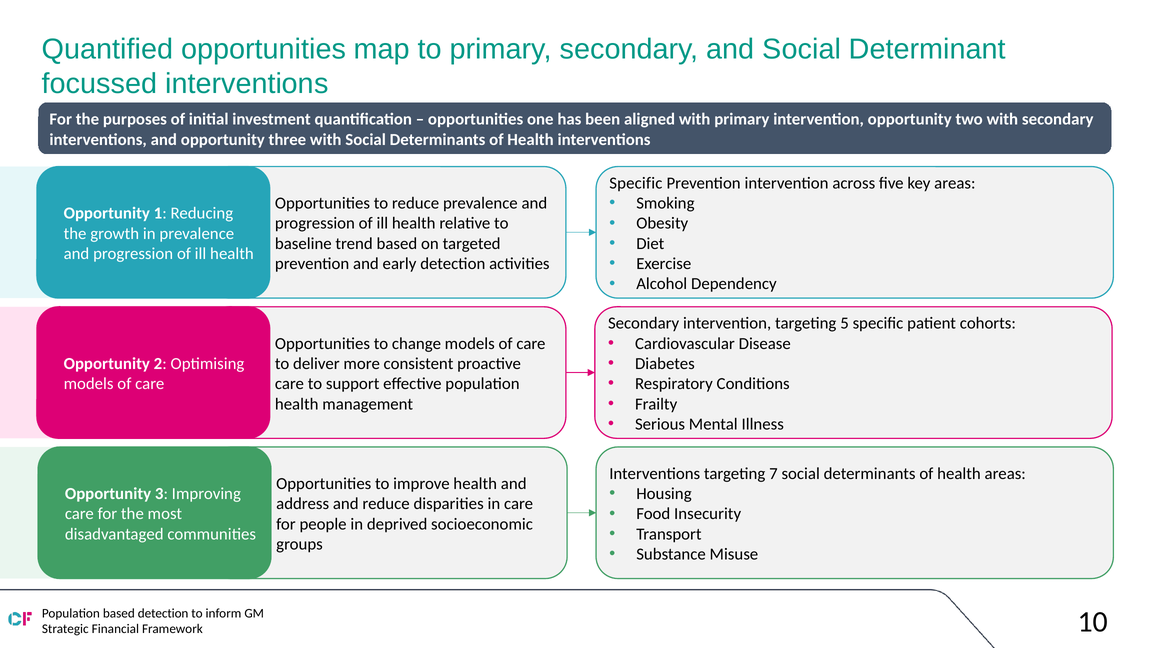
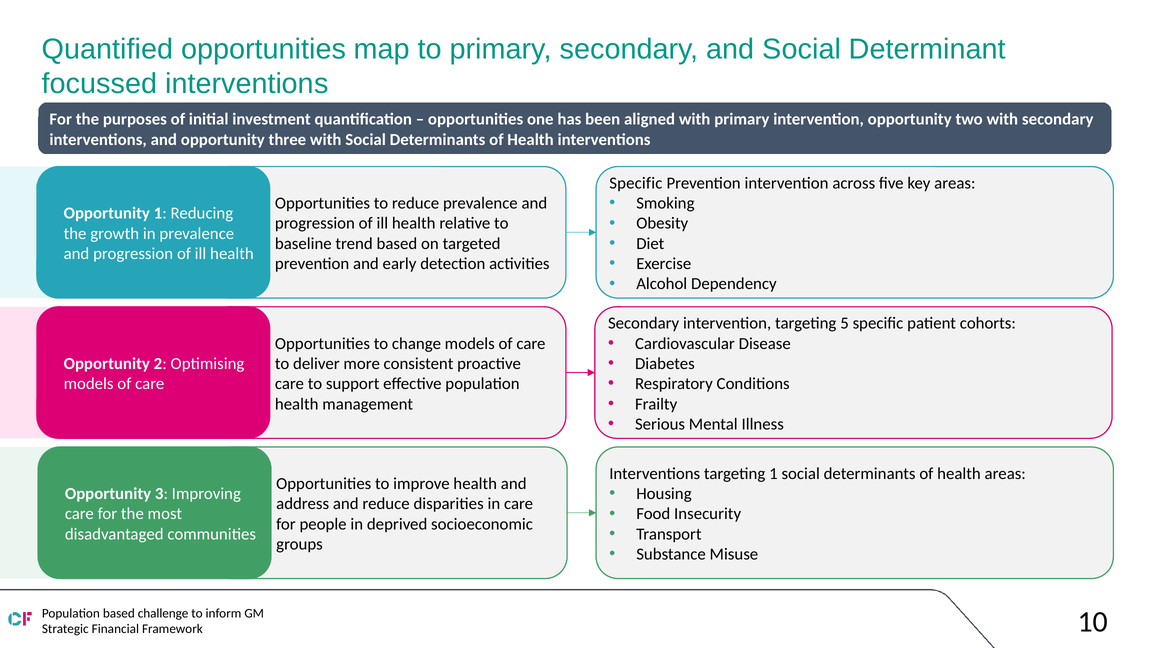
targeting 7: 7 -> 1
based detection: detection -> challenge
